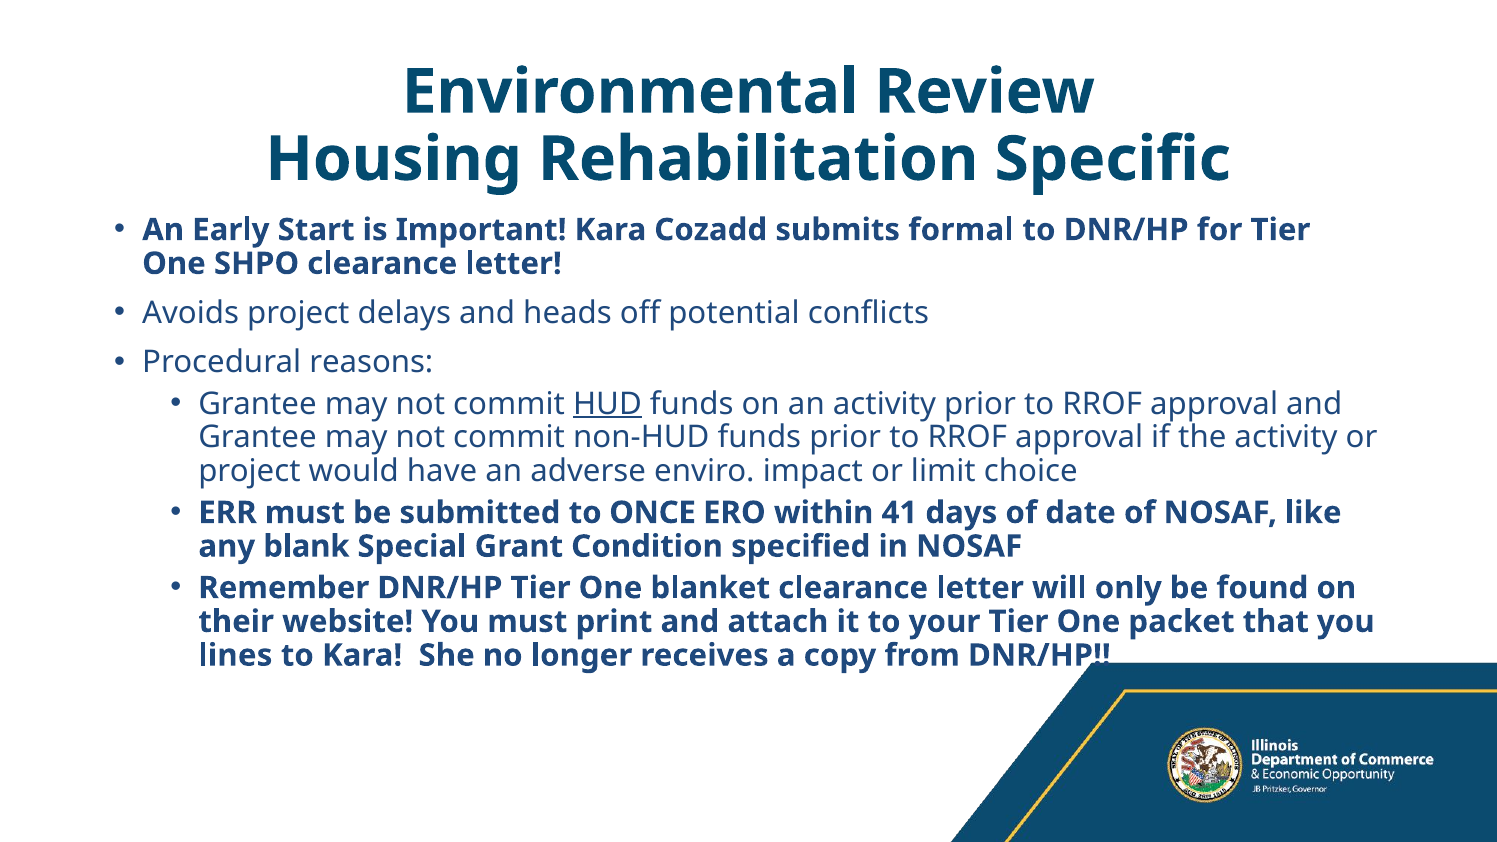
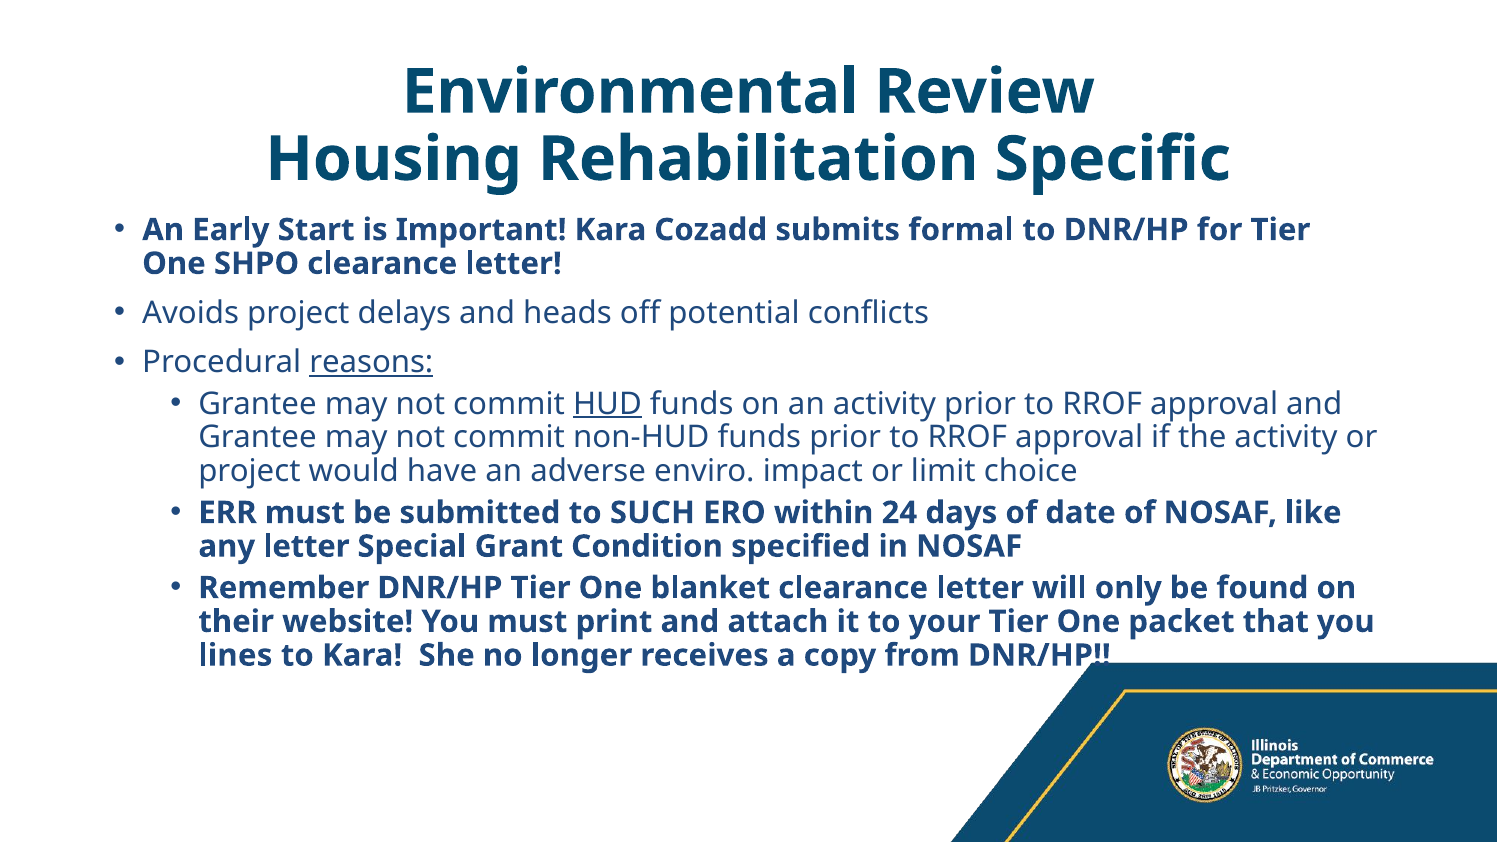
reasons underline: none -> present
ONCE: ONCE -> SUCH
41: 41 -> 24
any blank: blank -> letter
